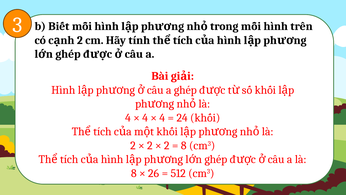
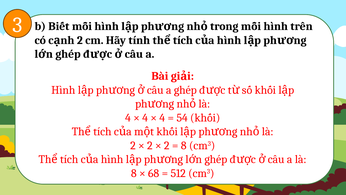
24: 24 -> 54
26: 26 -> 68
